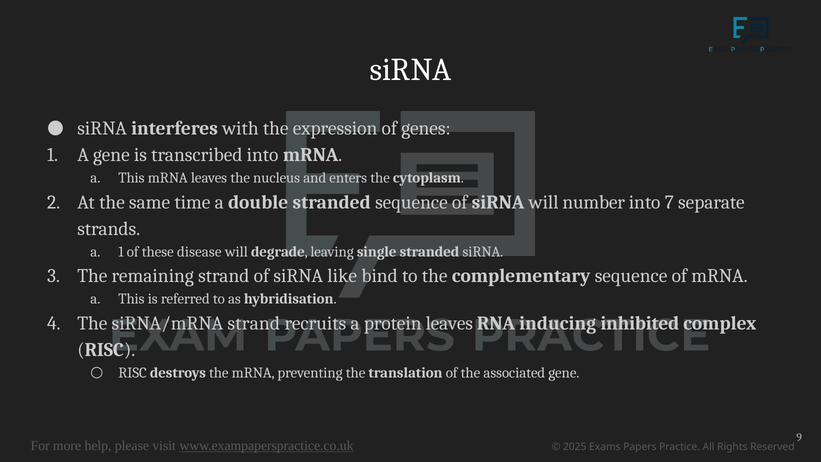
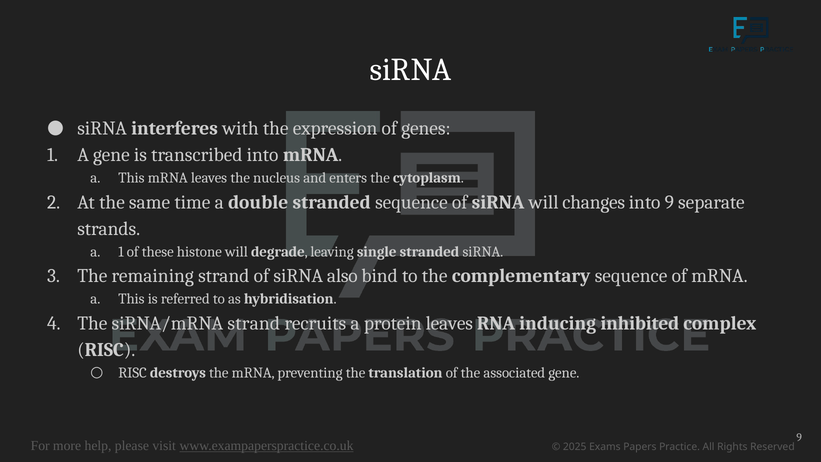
number: number -> changes
into 7: 7 -> 9
disease: disease -> histone
like: like -> also
